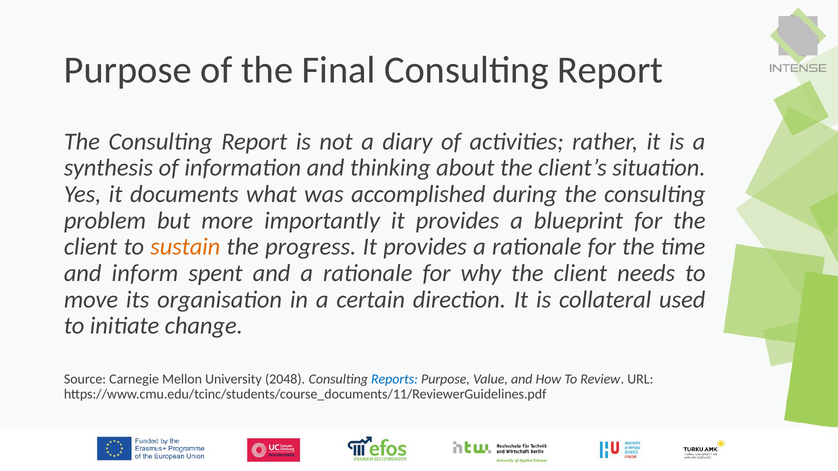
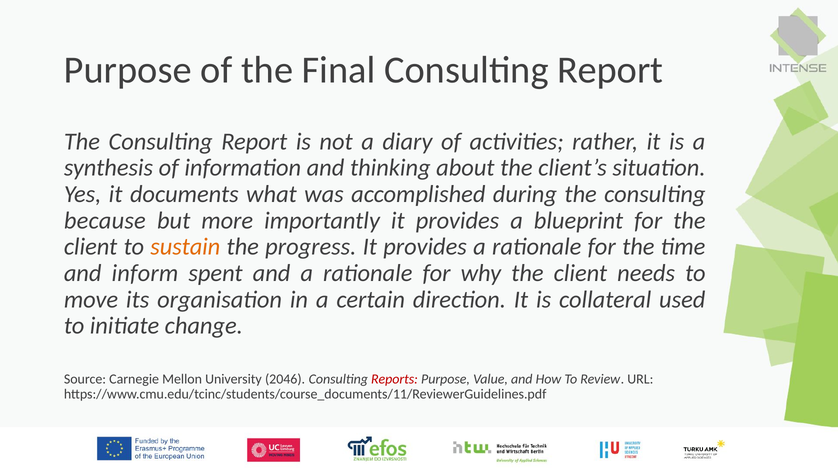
problem: problem -> because
2048: 2048 -> 2046
Reports colour: blue -> red
